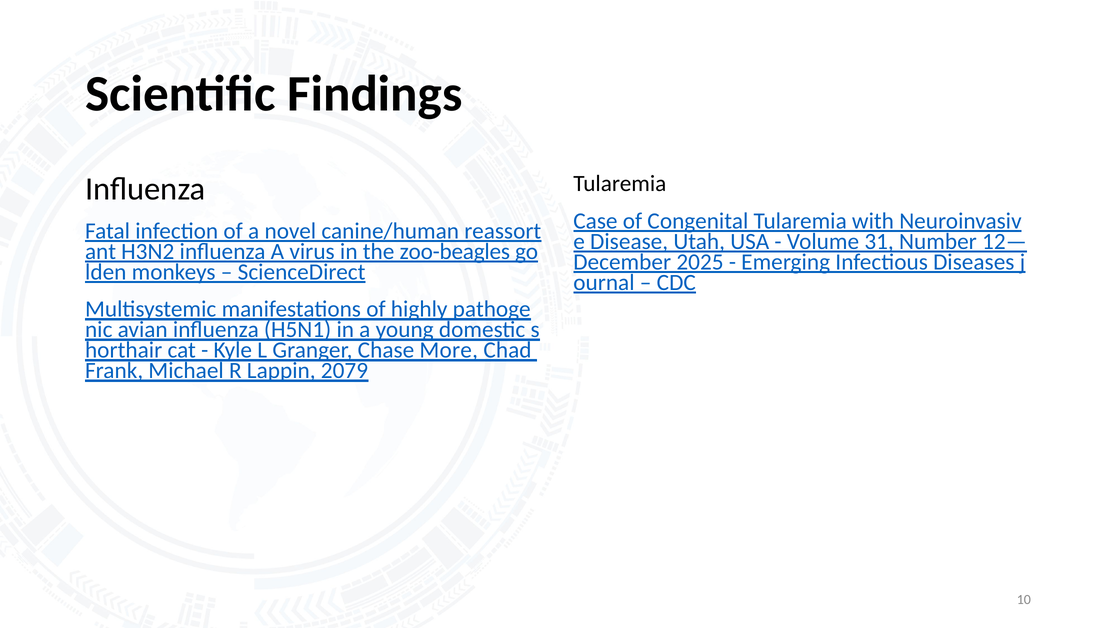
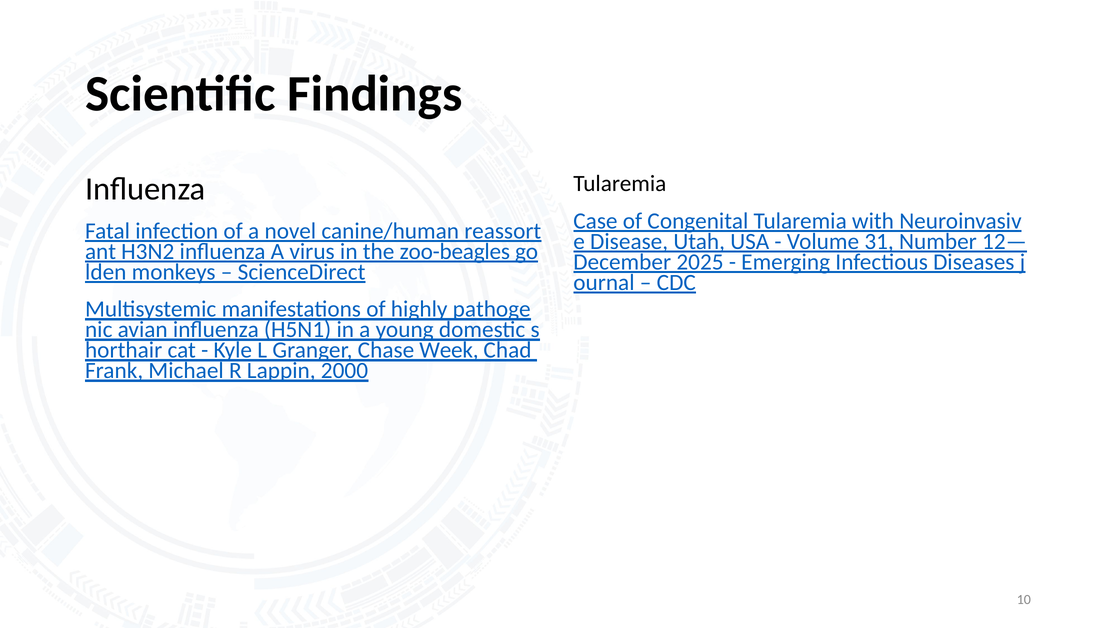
More: More -> Week
2079: 2079 -> 2000
